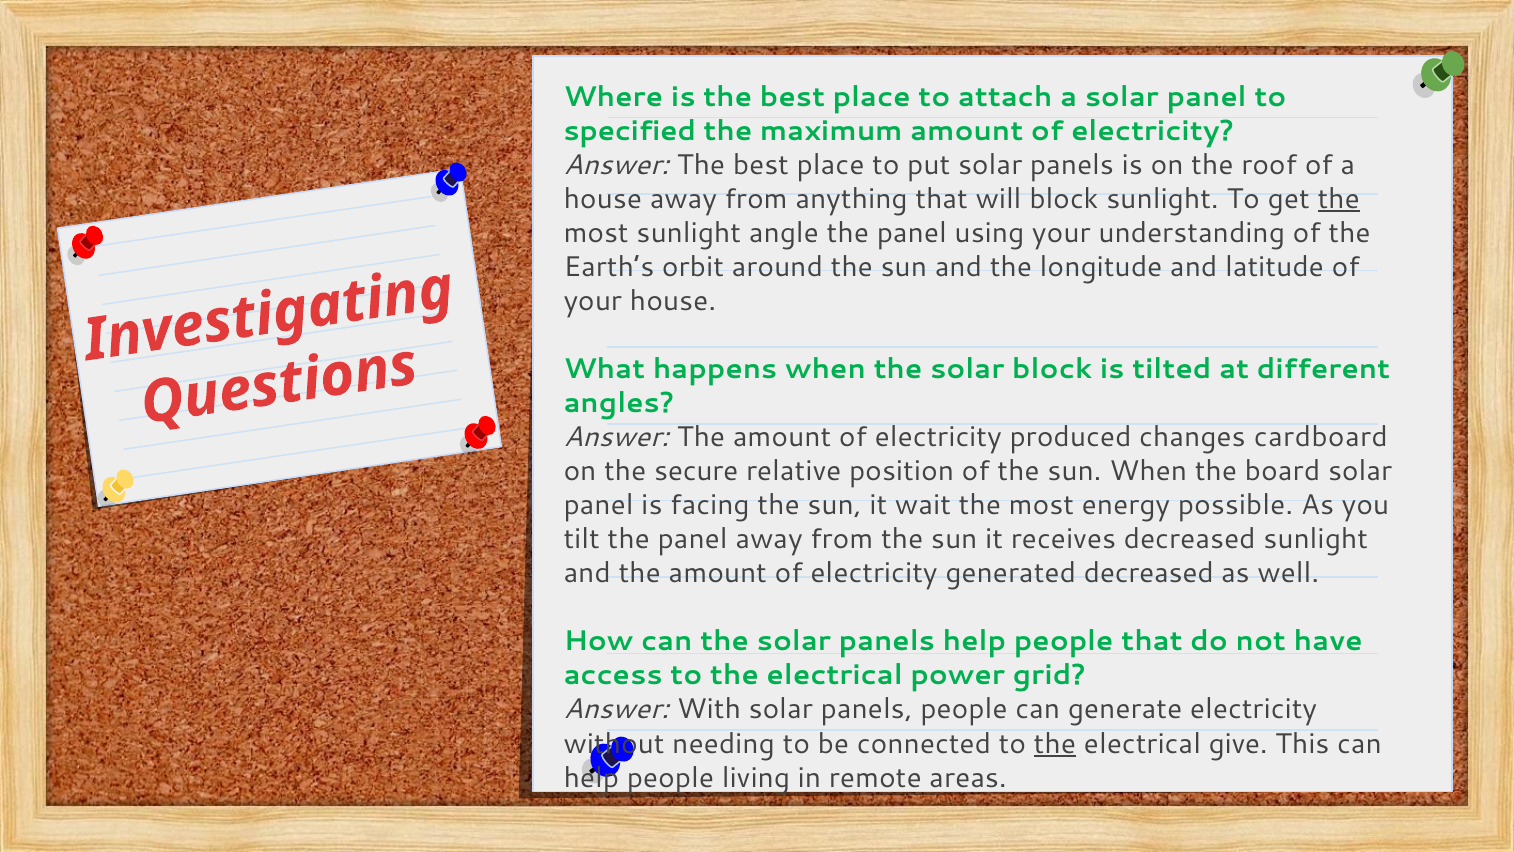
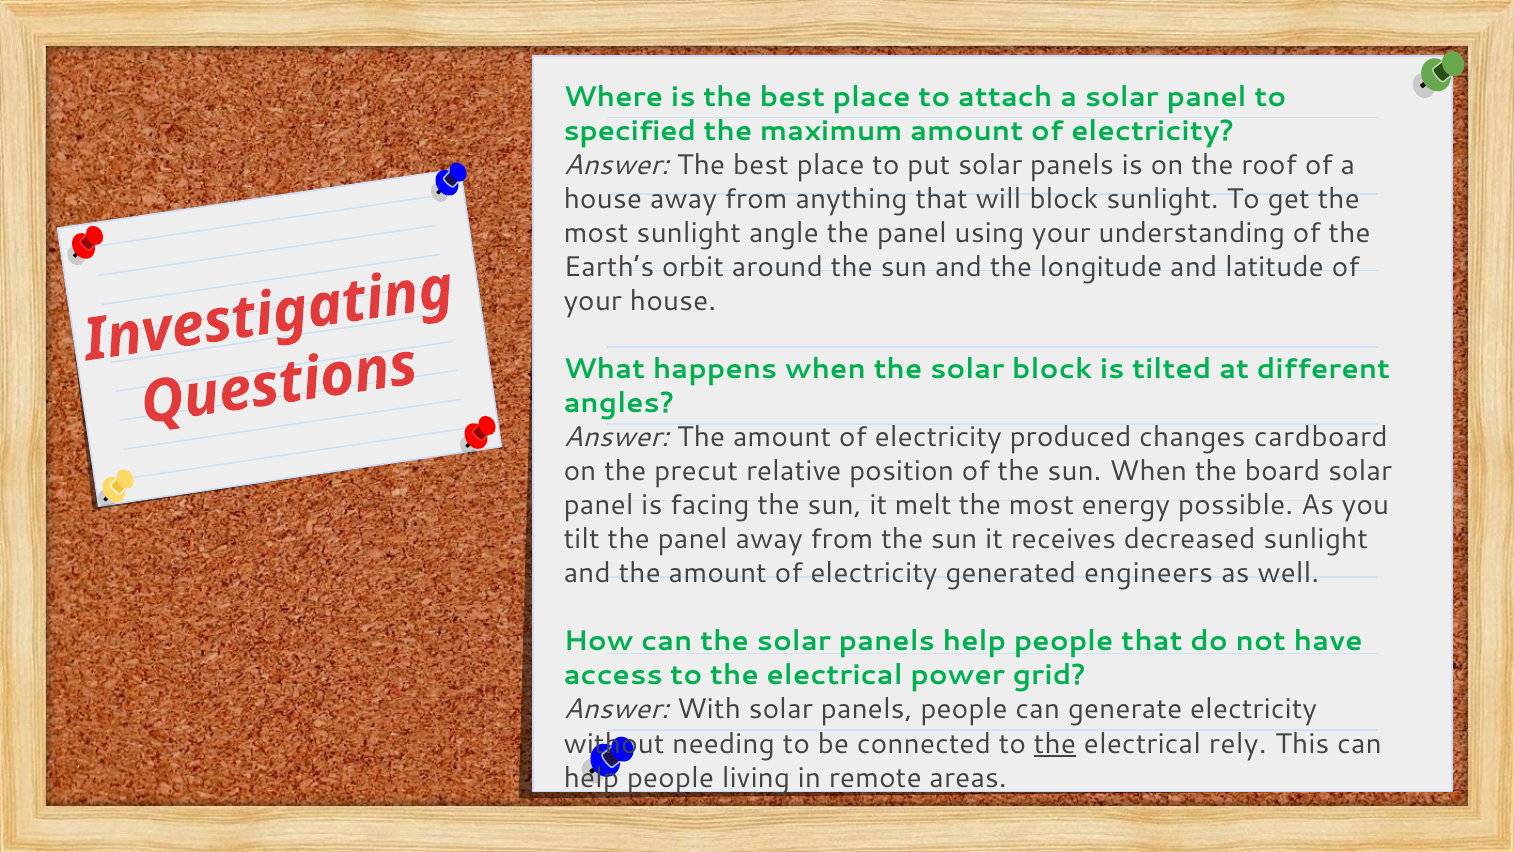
the at (1339, 199) underline: present -> none
secure: secure -> precut
wait: wait -> melt
generated decreased: decreased -> engineers
give: give -> rely
